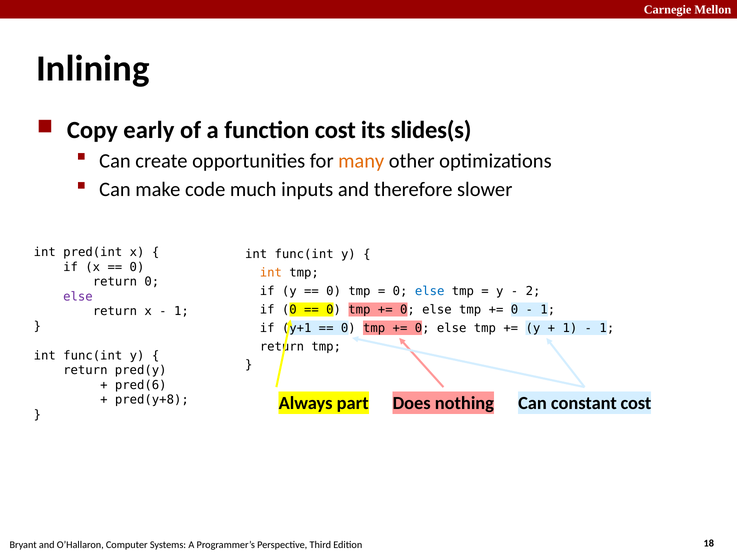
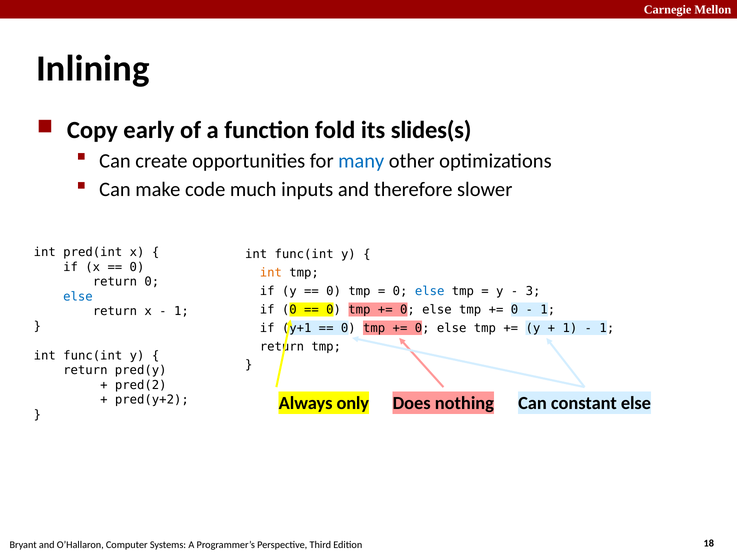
function cost: cost -> fold
many colour: orange -> blue
2: 2 -> 3
else at (78, 297) colour: purple -> blue
pred(6: pred(6 -> pred(2
pred(y+8: pred(y+8 -> pred(y+2
part: part -> only
constant cost: cost -> else
